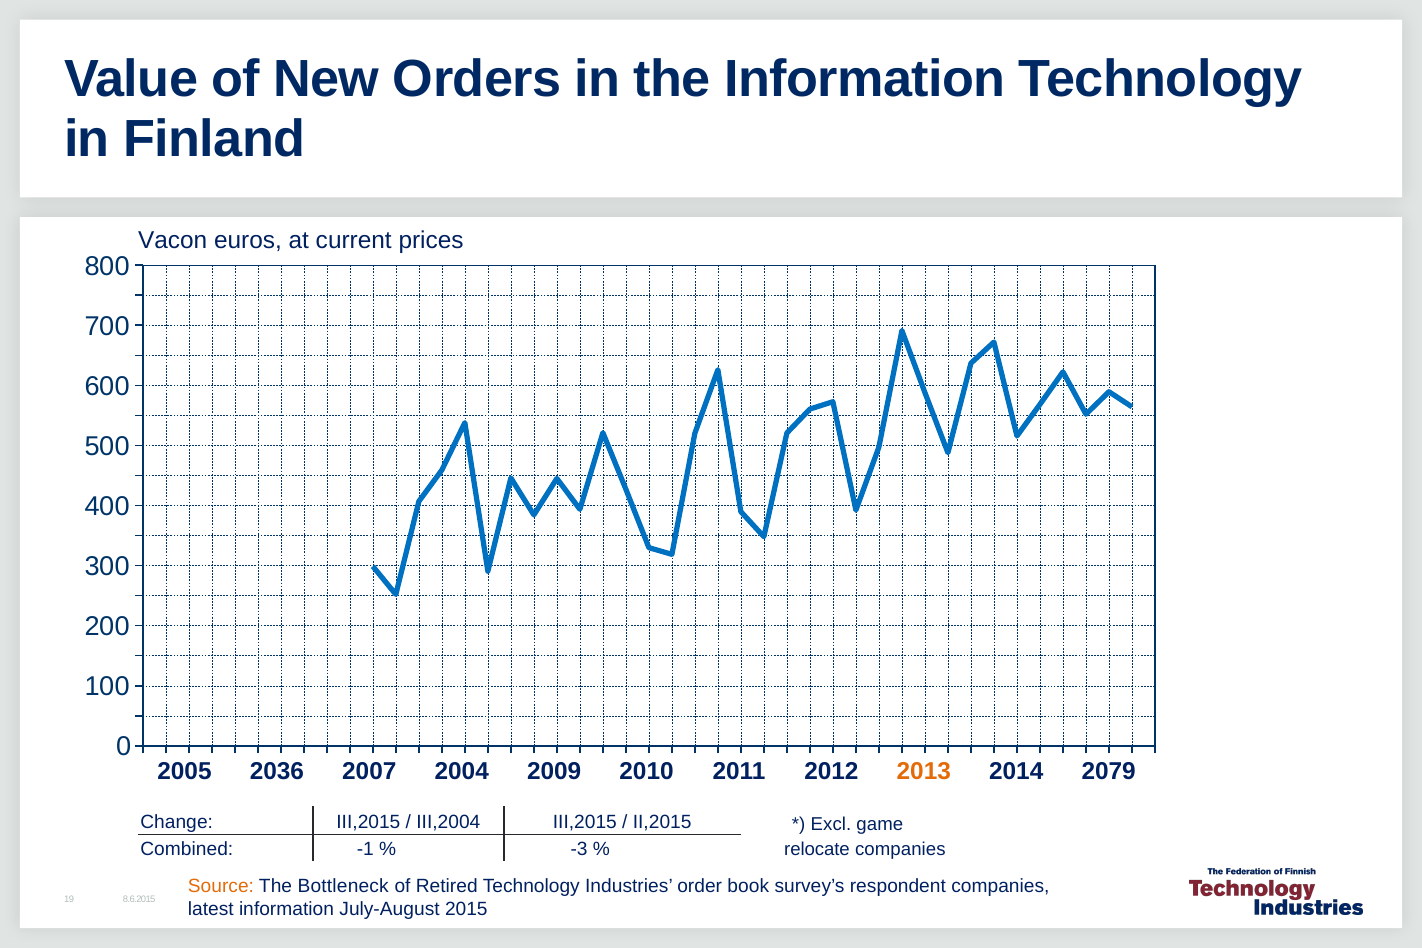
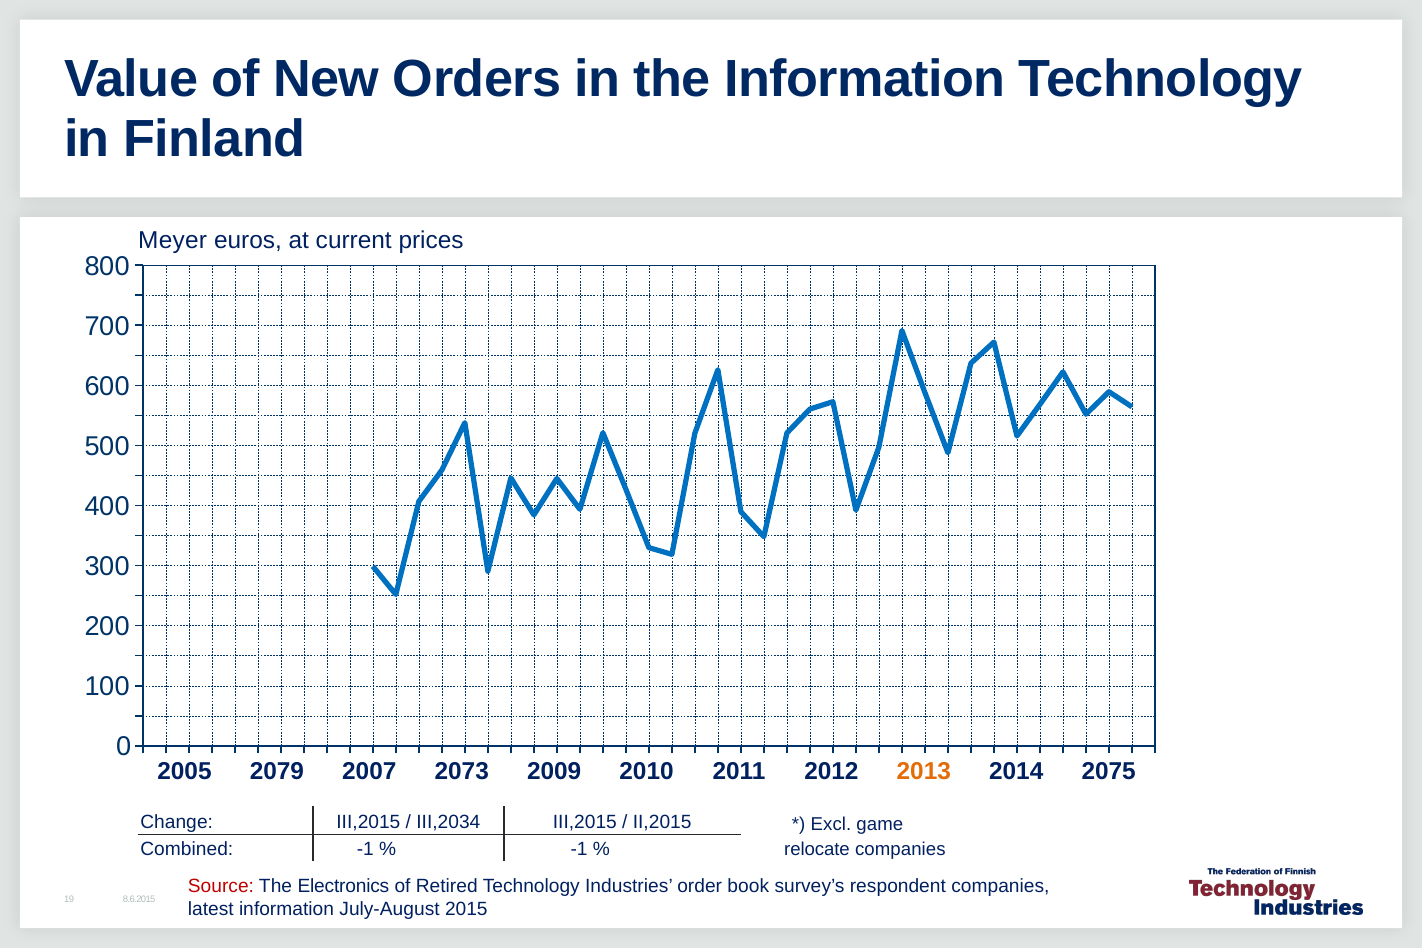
Vacon: Vacon -> Meyer
2036: 2036 -> 2079
2004: 2004 -> 2073
2079: 2079 -> 2075
III,2004: III,2004 -> III,2034
-3 at (579, 849): -3 -> -1
Source colour: orange -> red
Bottleneck: Bottleneck -> Electronics
